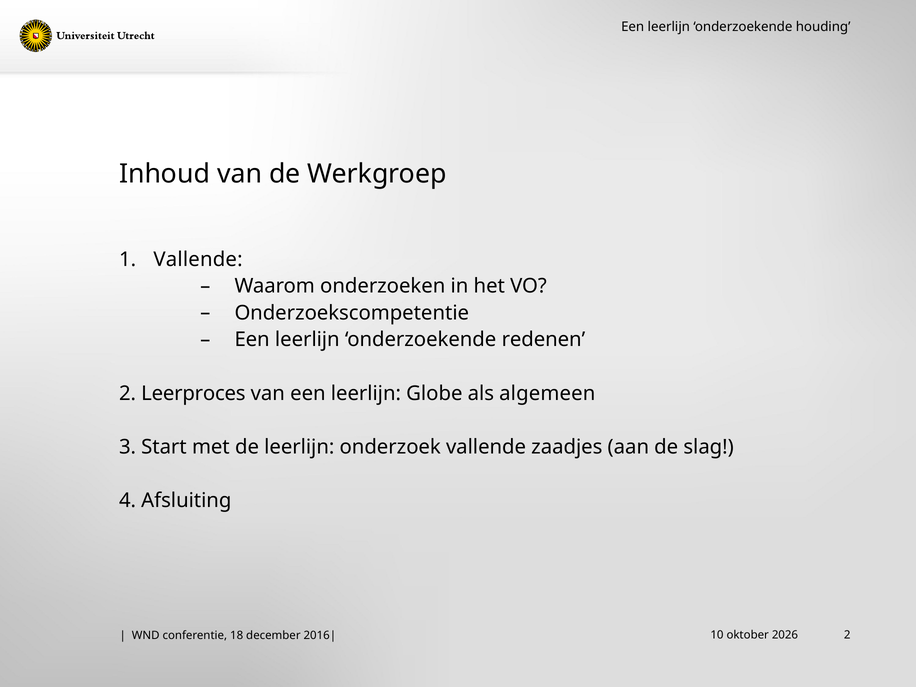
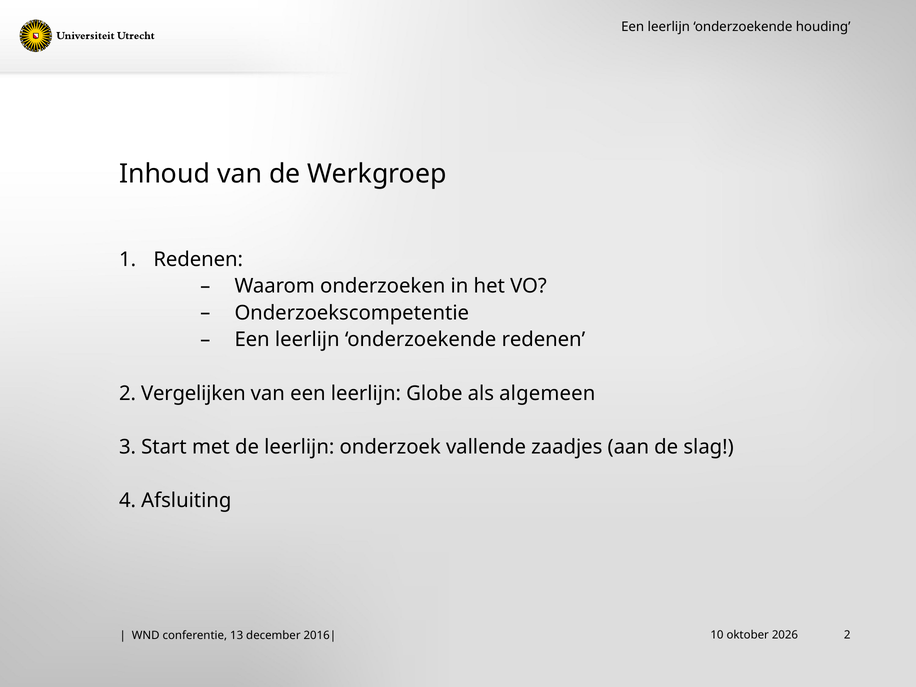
Vallende at (198, 259): Vallende -> Redenen
Leerproces: Leerproces -> Vergelijken
18: 18 -> 13
